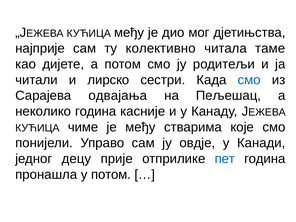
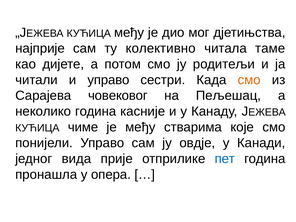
и лирско: лирско -> управо
смо at (249, 80) colour: blue -> orange
одвајања: одвајања -> човековог
децу: децу -> вида
у потом: потом -> опера
